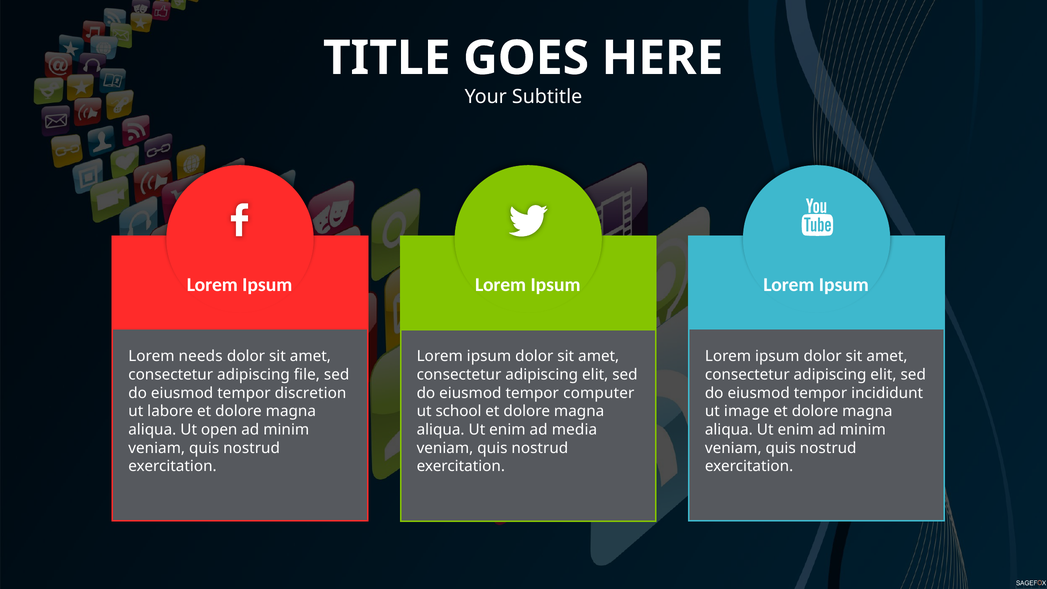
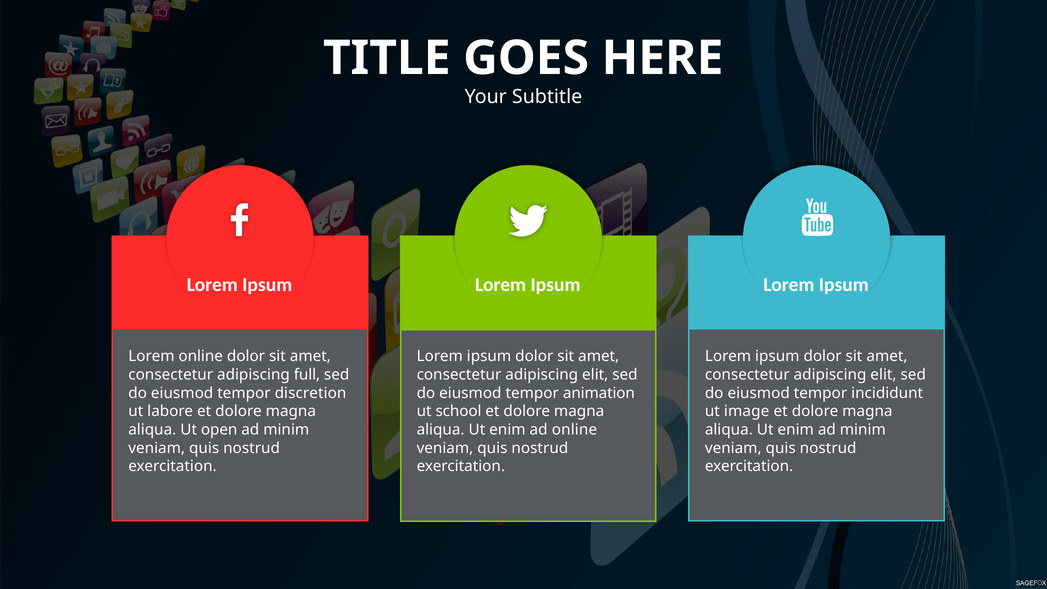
Lorem needs: needs -> online
file: file -> full
computer: computer -> animation
ad media: media -> online
